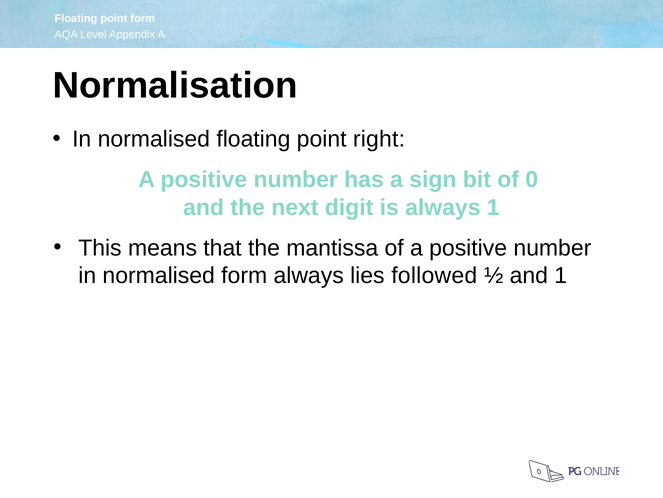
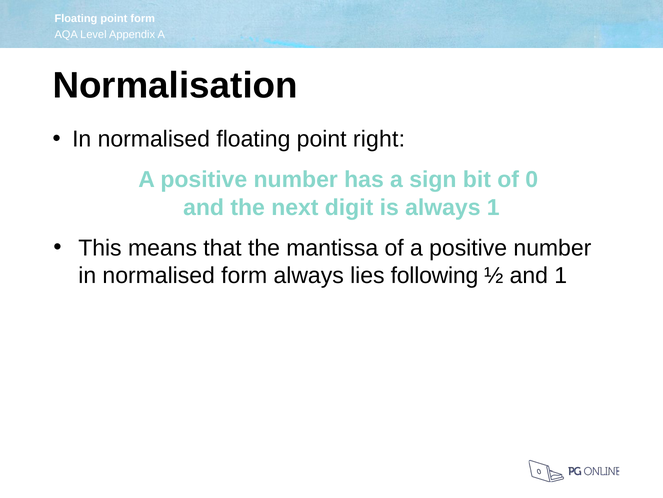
followed: followed -> following
